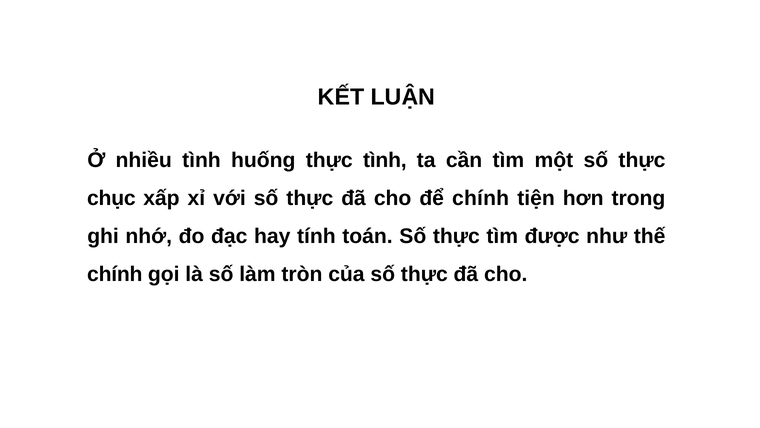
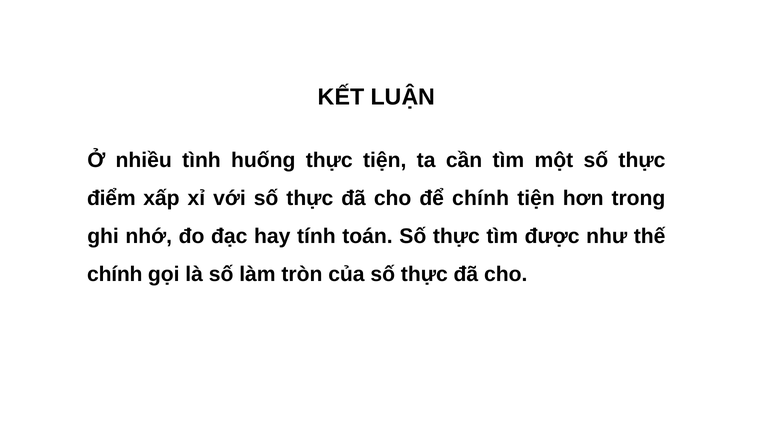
thực tình: tình -> tiện
chục: chục -> điểm
